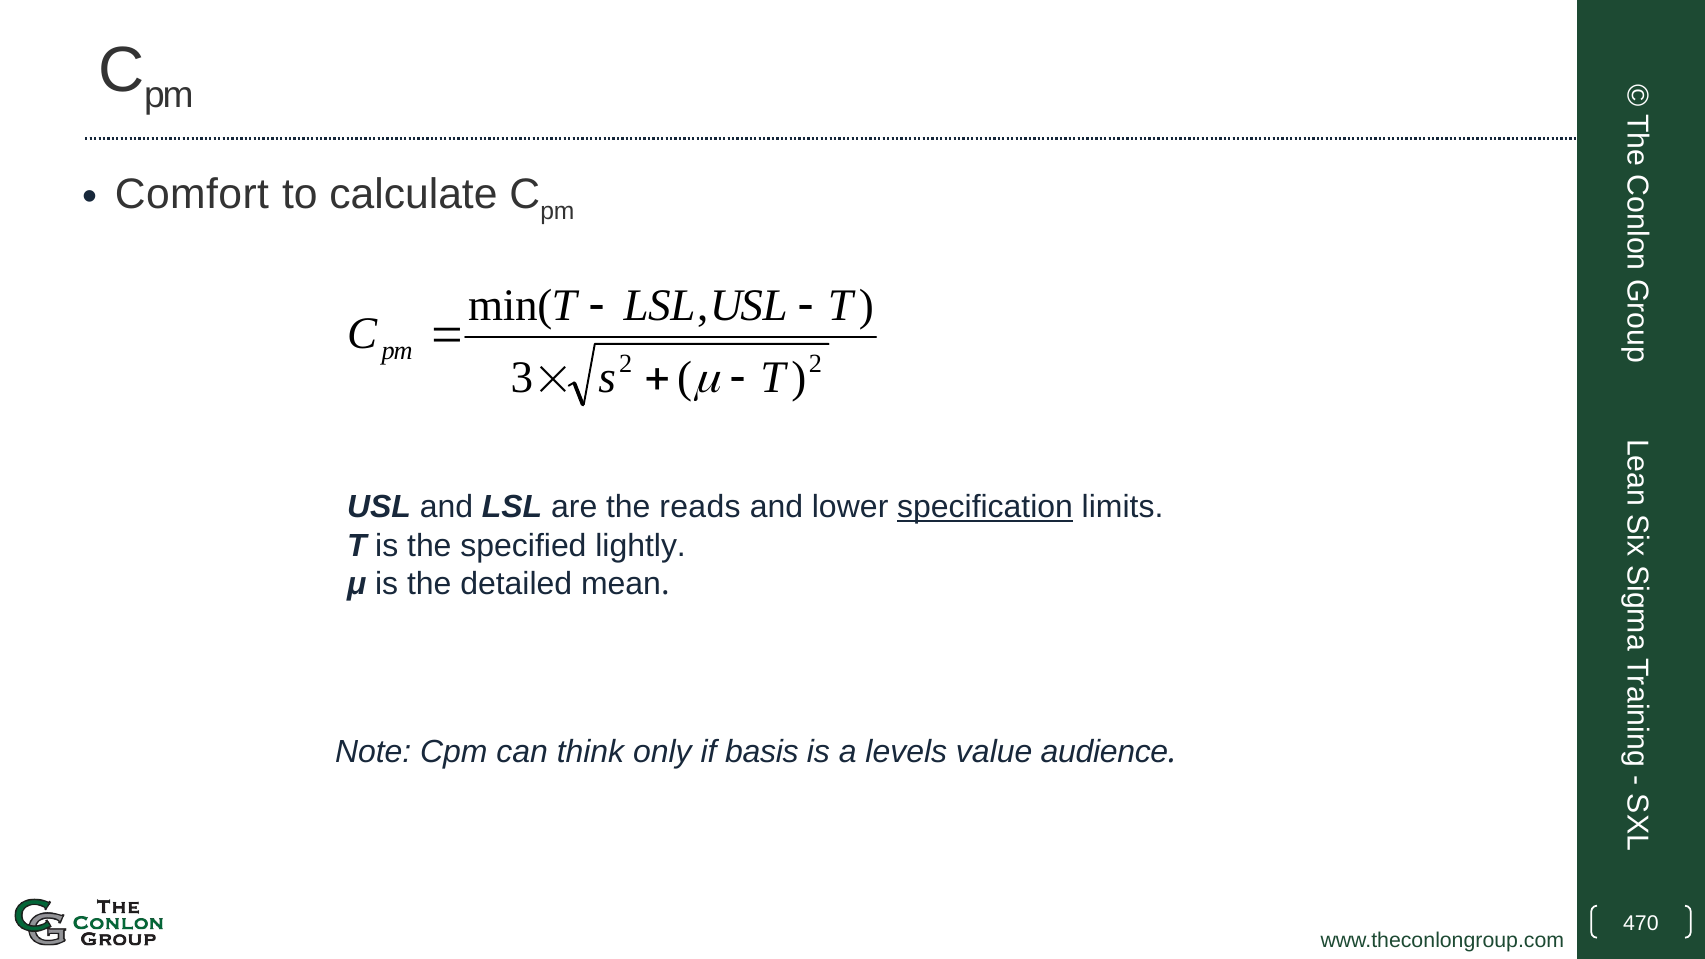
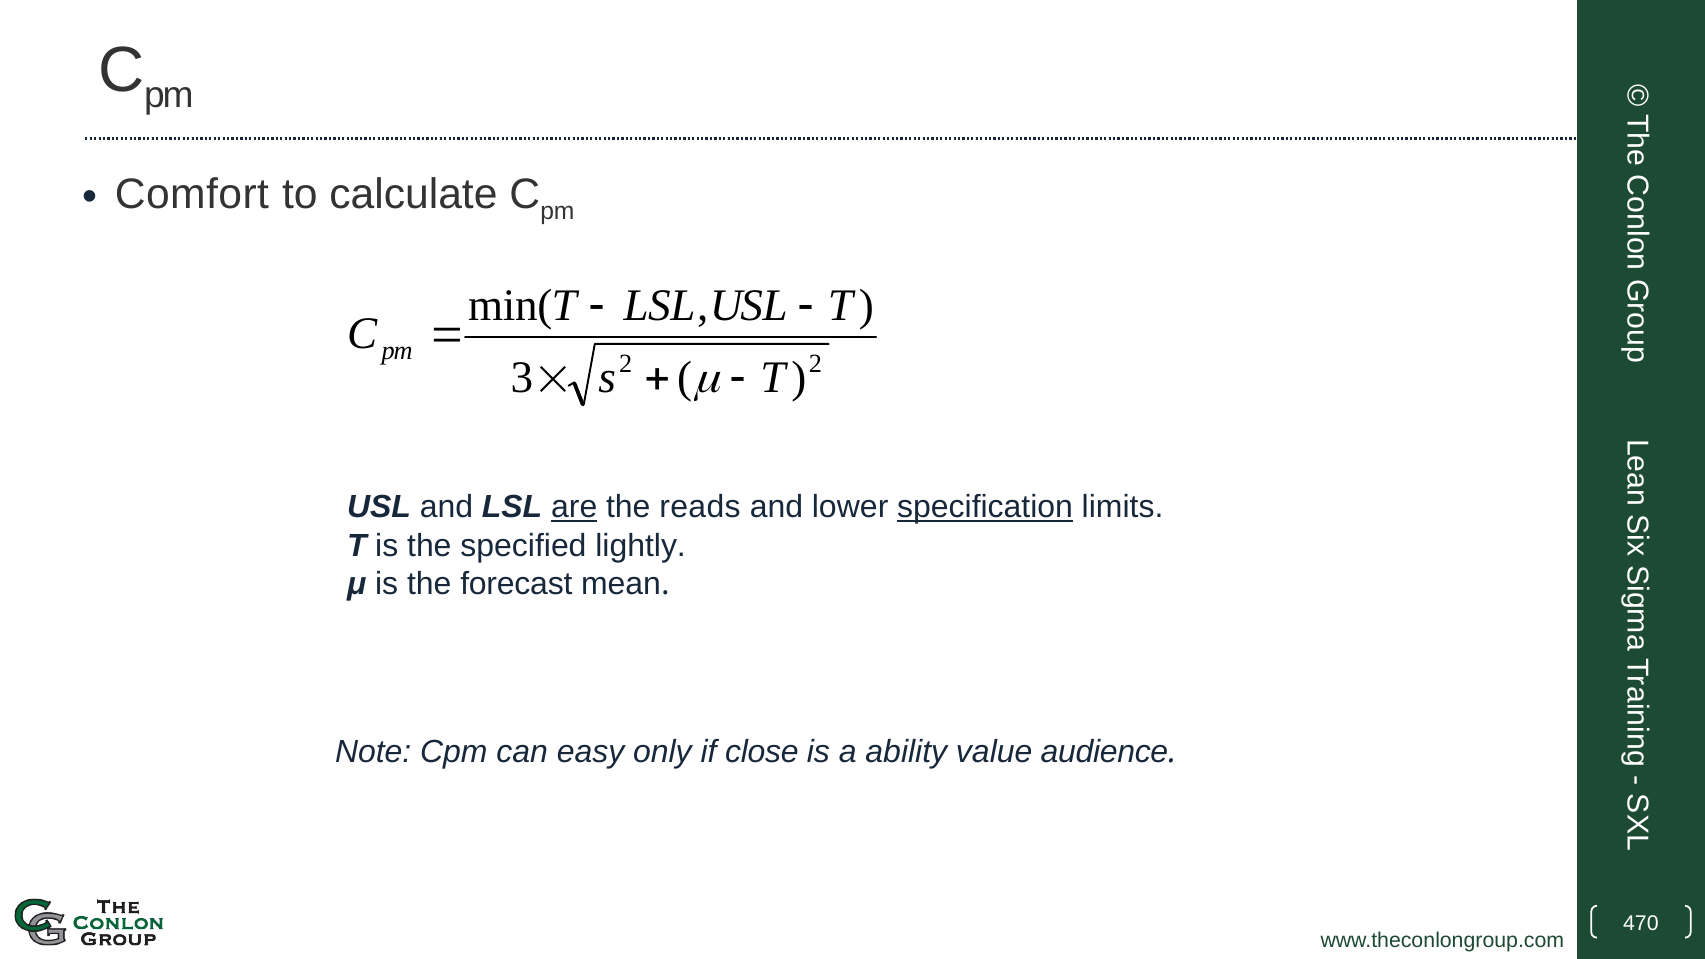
are underline: none -> present
detailed: detailed -> forecast
think: think -> easy
basis: basis -> close
levels: levels -> ability
